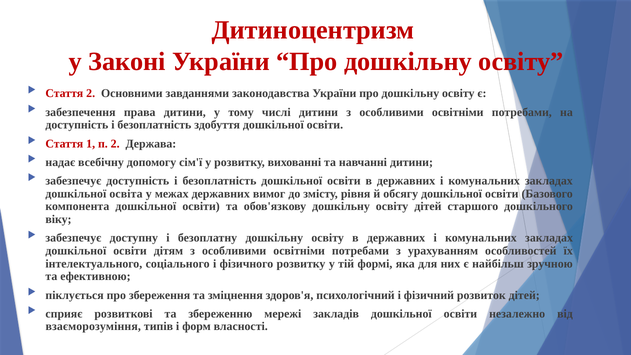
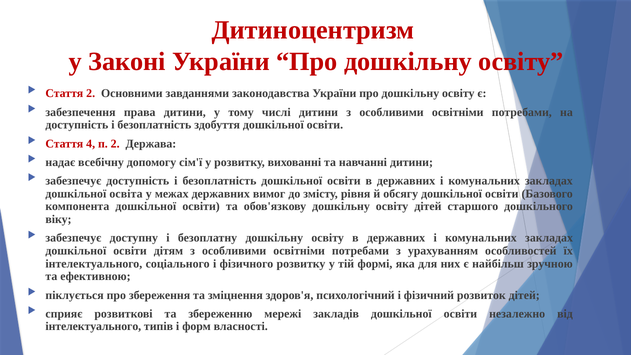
1: 1 -> 4
взаєморозуміння at (93, 327): взаєморозуміння -> інтелектуального
